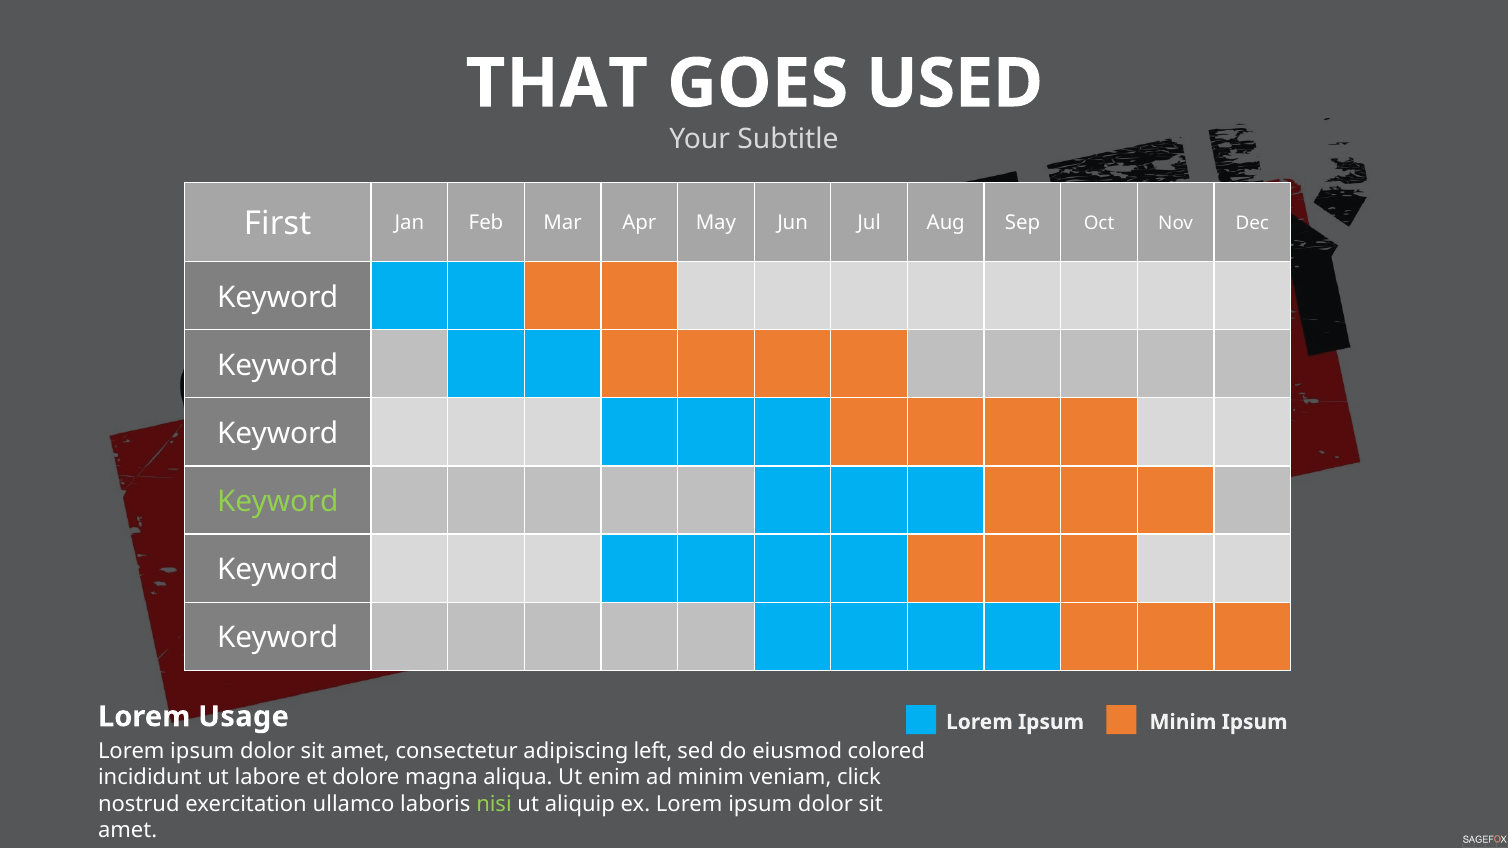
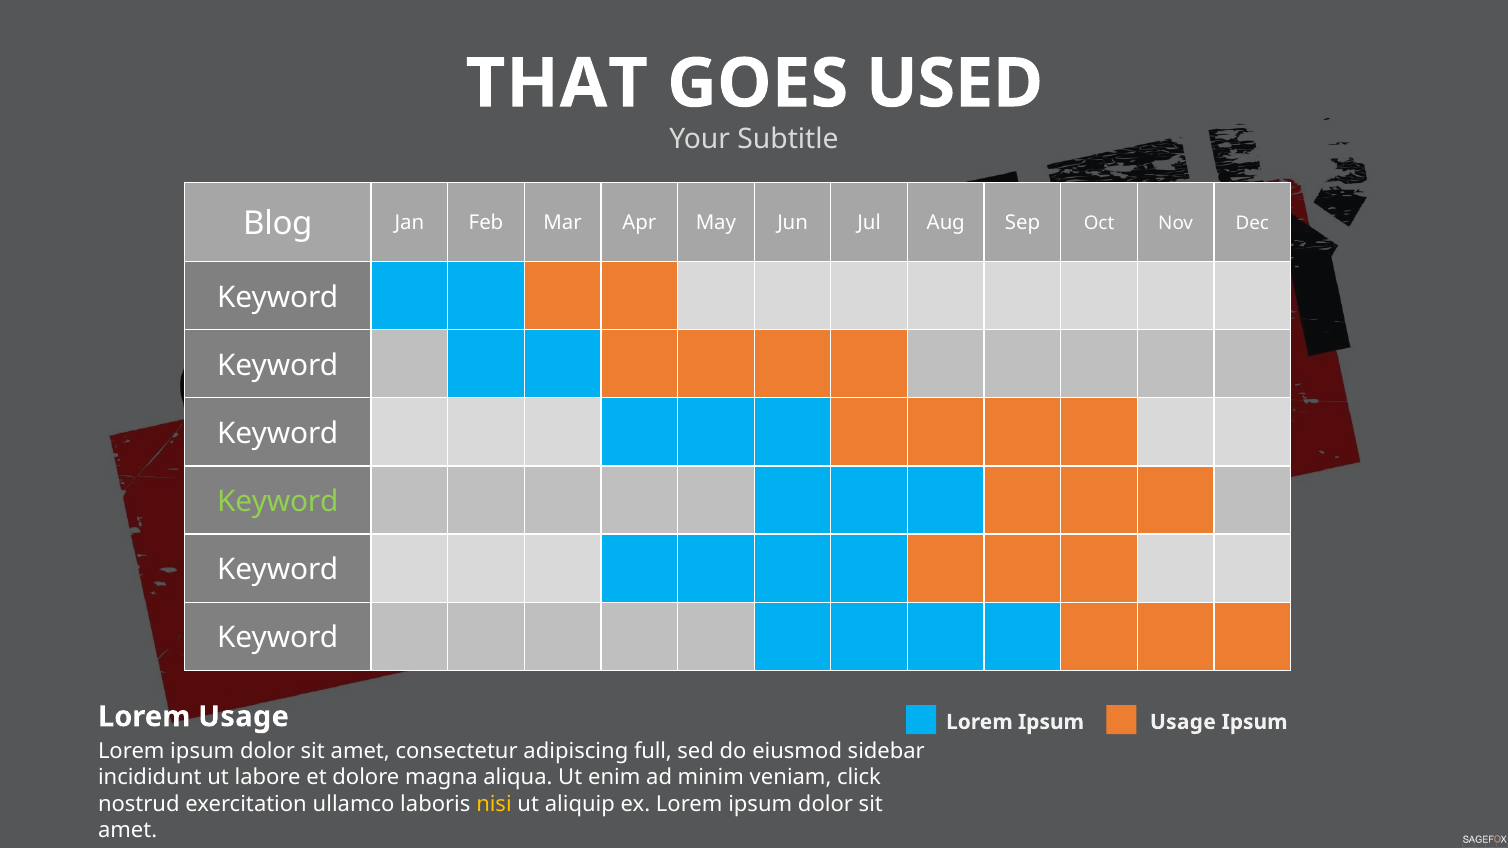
First: First -> Blog
Ipsum Minim: Minim -> Usage
left: left -> full
colored: colored -> sidebar
nisi colour: light green -> yellow
